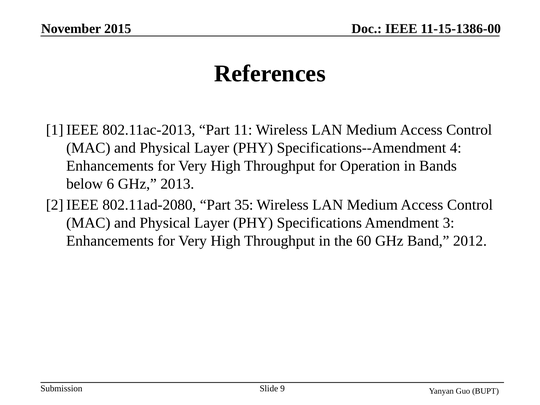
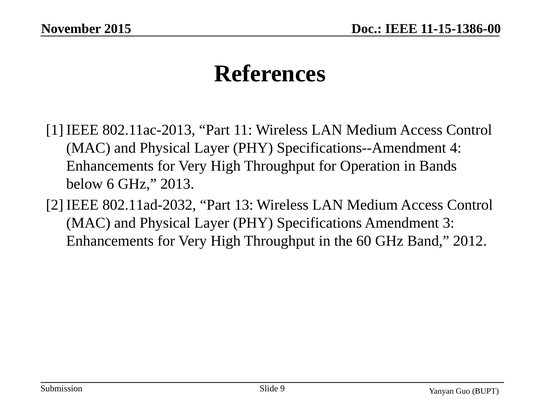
802.11ad-2080: 802.11ad-2080 -> 802.11ad-2032
35: 35 -> 13
